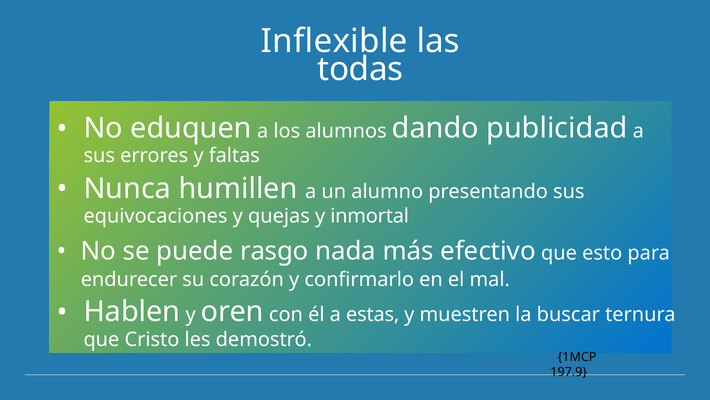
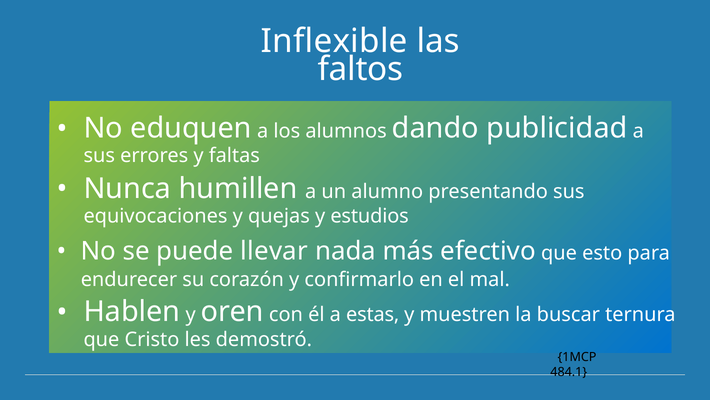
todas: todas -> faltos
inmortal: inmortal -> estudios
rasgo: rasgo -> llevar
197.9: 197.9 -> 484.1
